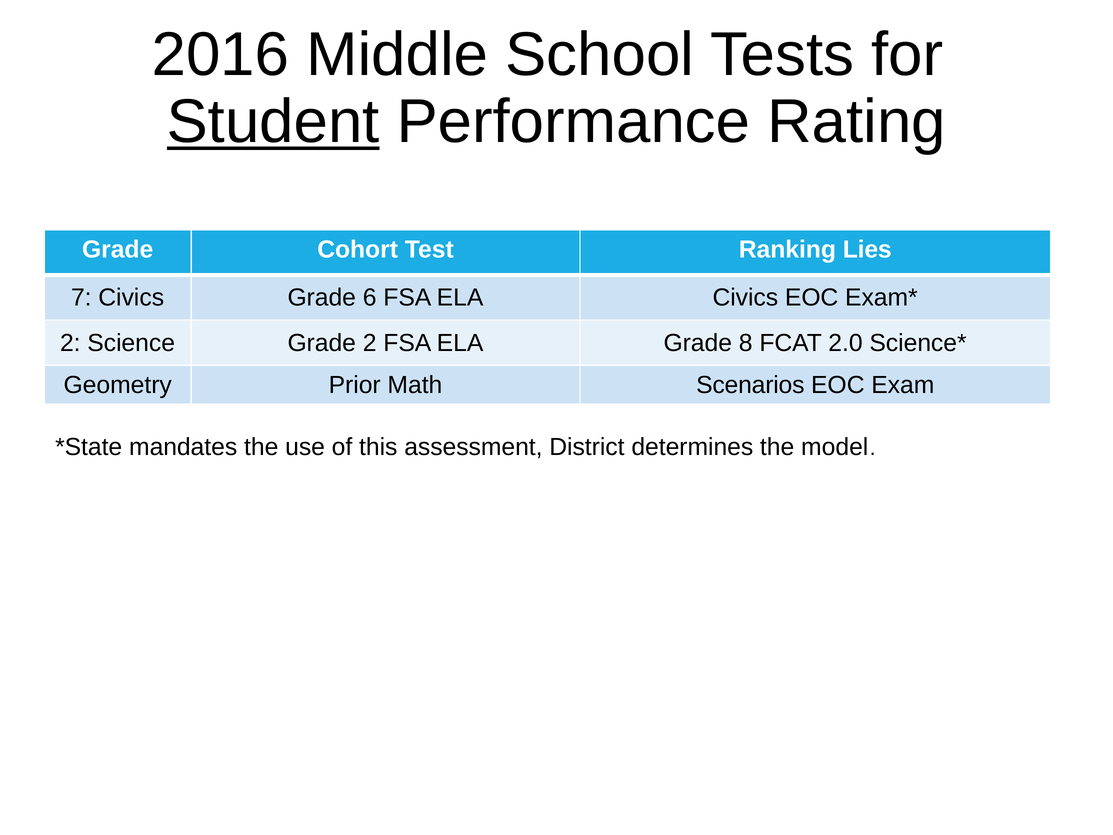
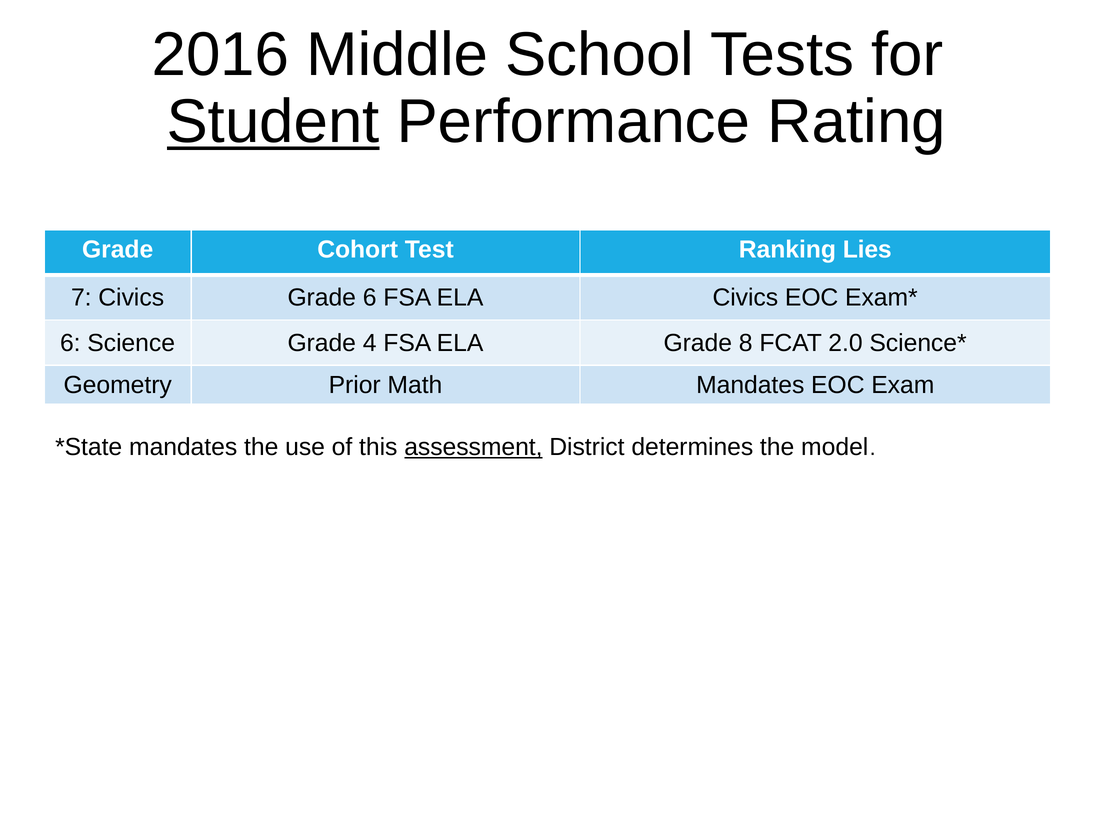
2 at (70, 343): 2 -> 6
Grade 2: 2 -> 4
Math Scenarios: Scenarios -> Mandates
assessment underline: none -> present
